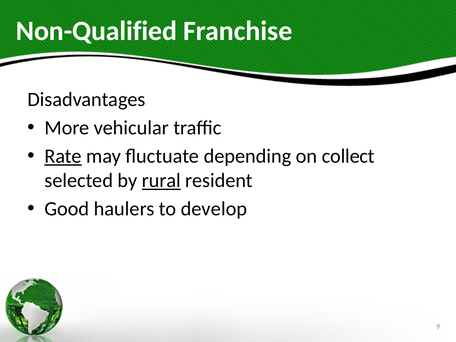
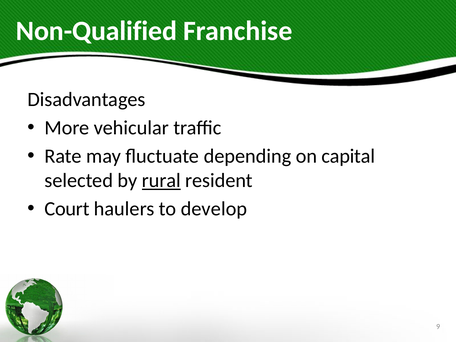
Rate underline: present -> none
collect: collect -> capital
Good: Good -> Court
